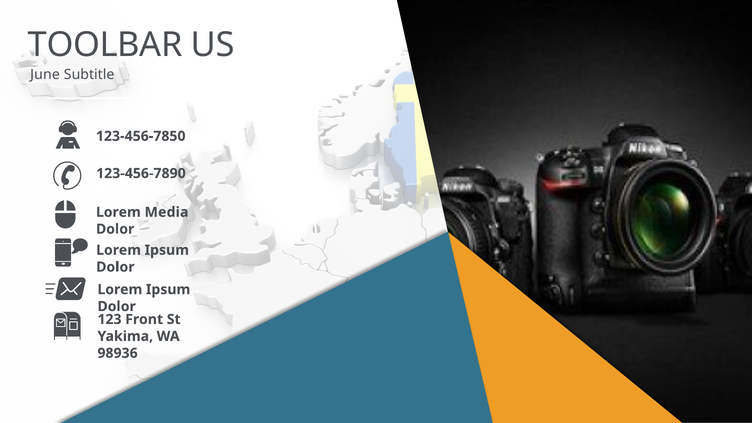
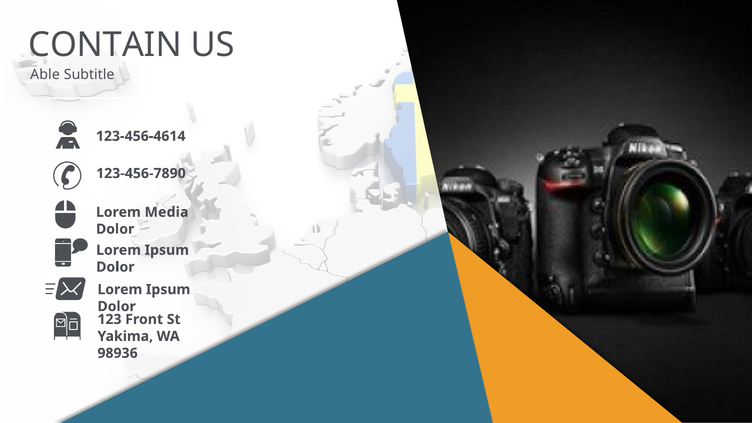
TOOLBAR: TOOLBAR -> CONTAIN
June: June -> Able
123-456-7850: 123-456-7850 -> 123-456-4614
